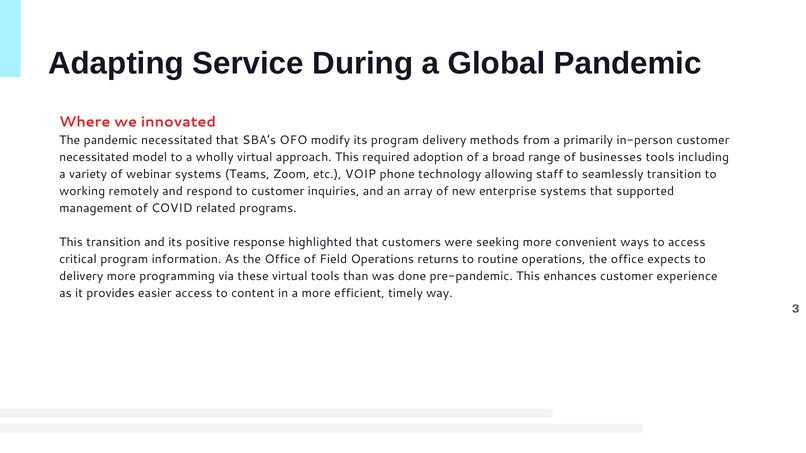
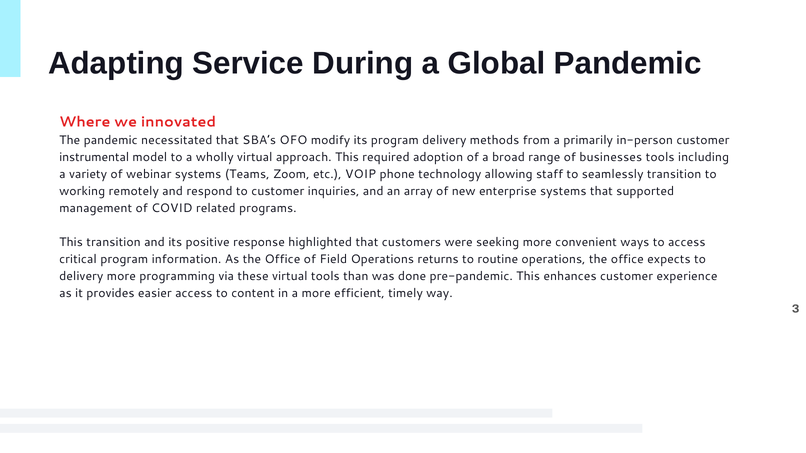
necessitated at (94, 157): necessitated -> instrumental
